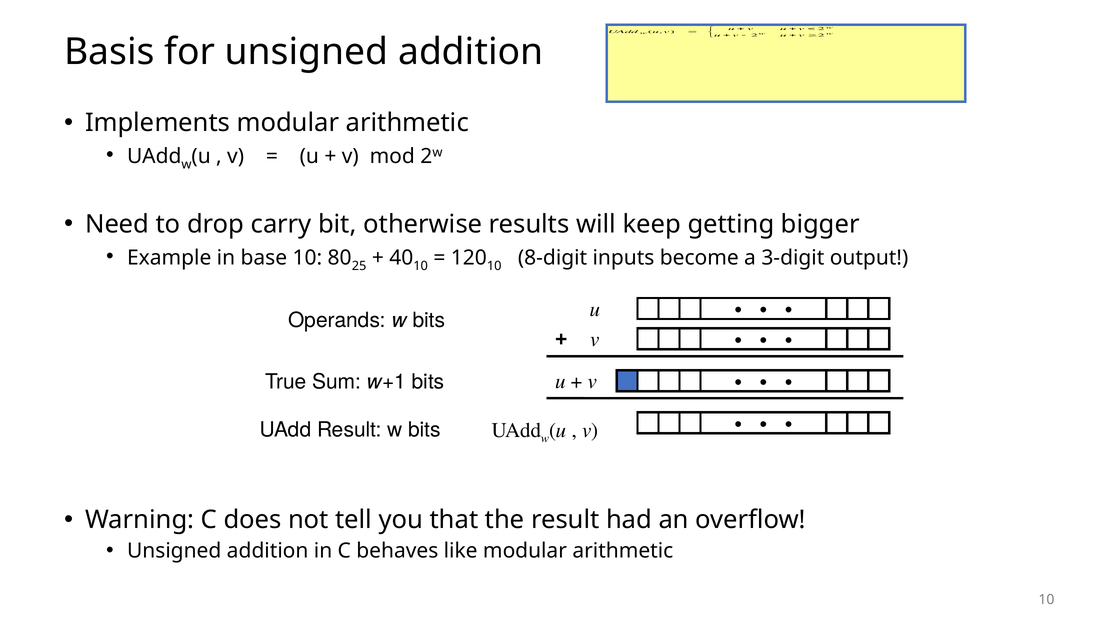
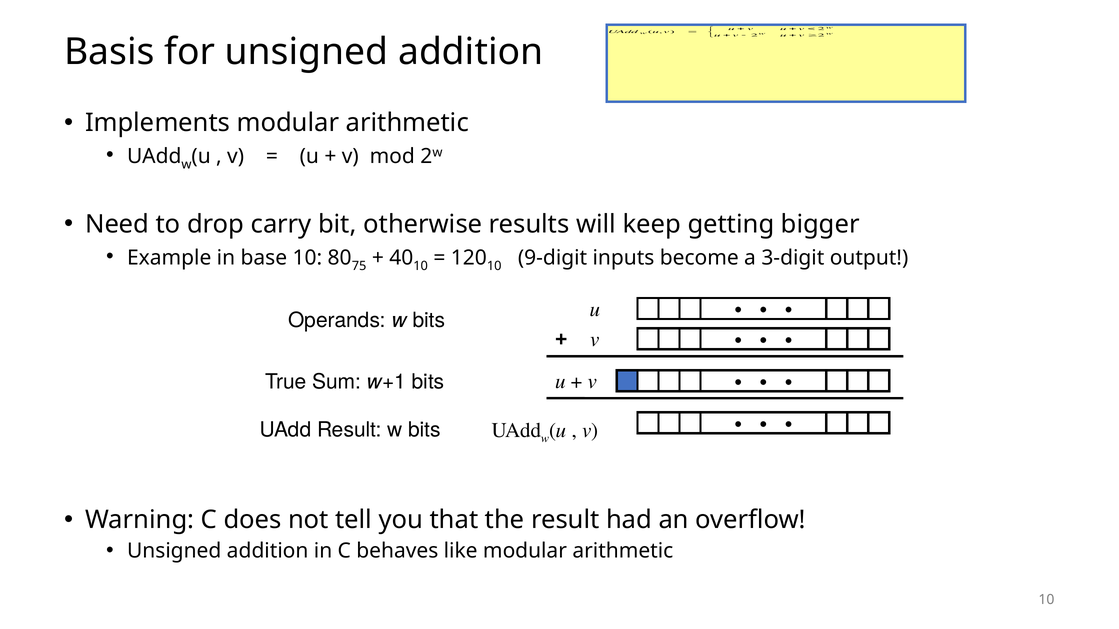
25: 25 -> 75
8-digit: 8-digit -> 9-digit
